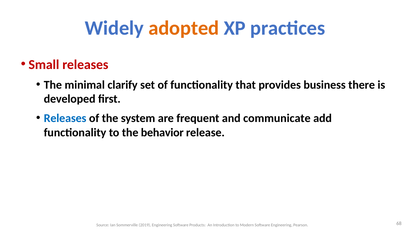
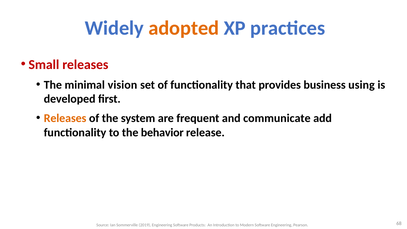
clarify: clarify -> vision
there: there -> using
Releases at (65, 118) colour: blue -> orange
